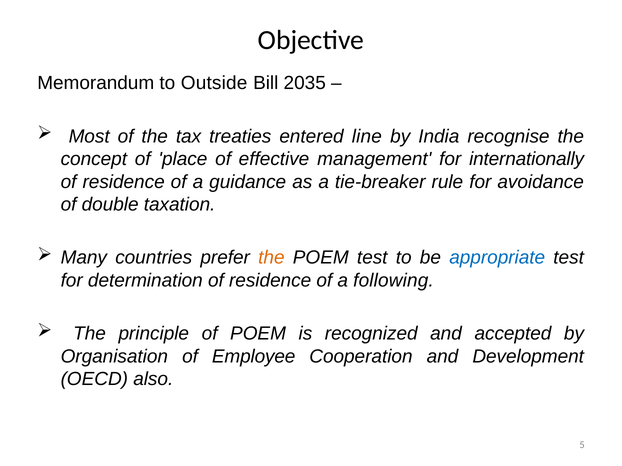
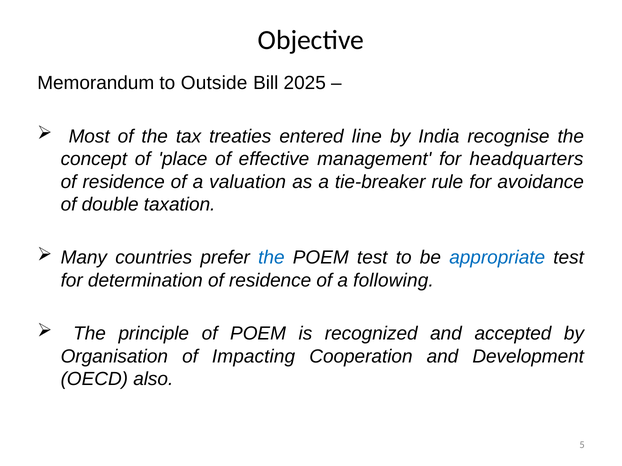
2035: 2035 -> 2025
internationally: internationally -> headquarters
guidance: guidance -> valuation
the at (271, 258) colour: orange -> blue
Employee: Employee -> Impacting
